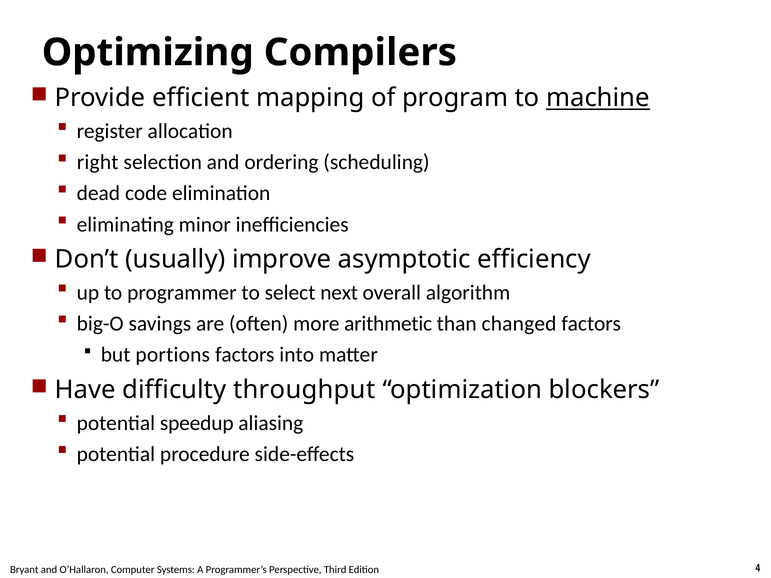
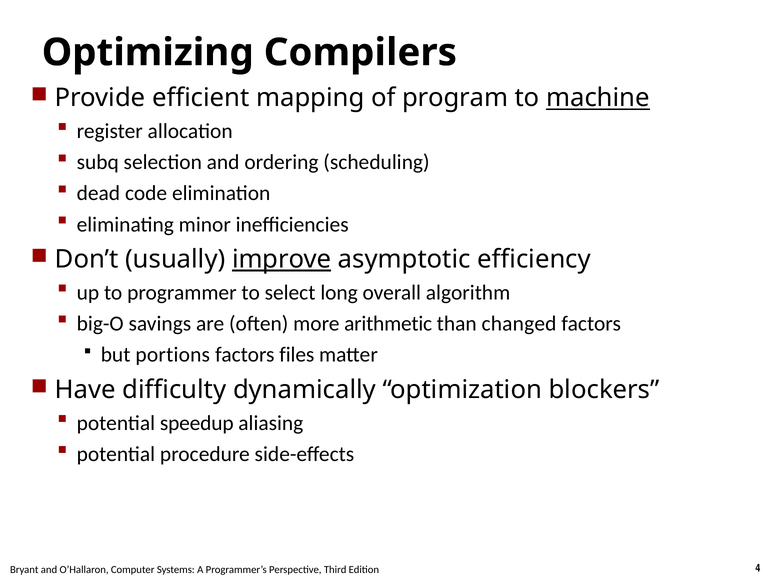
right: right -> subq
improve underline: none -> present
next: next -> long
into: into -> files
throughput: throughput -> dynamically
